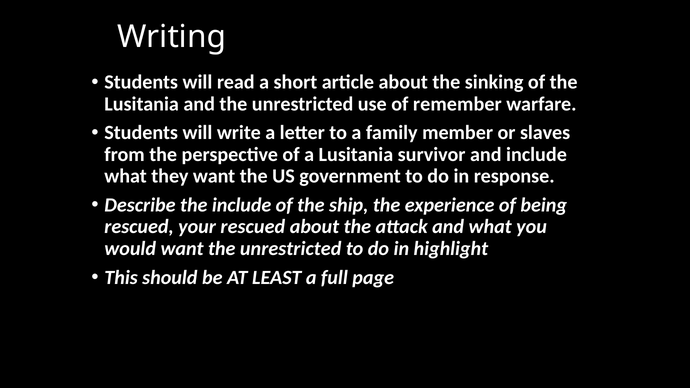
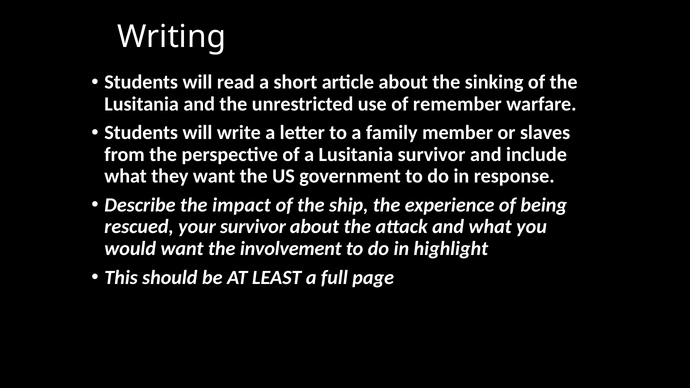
the include: include -> impact
your rescued: rescued -> survivor
want the unrestricted: unrestricted -> involvement
